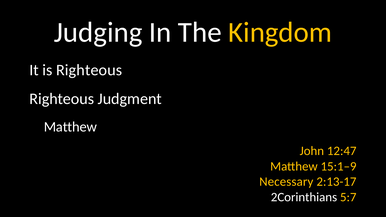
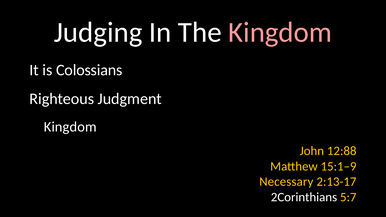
Kingdom at (280, 32) colour: yellow -> pink
is Righteous: Righteous -> Colossians
Matthew at (70, 127): Matthew -> Kingdom
12:47: 12:47 -> 12:88
